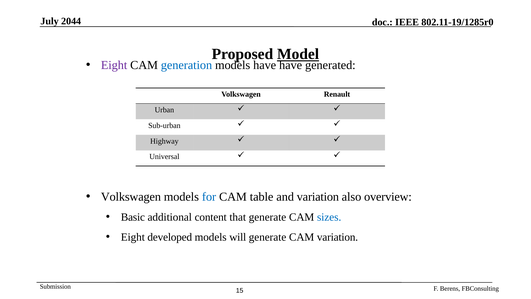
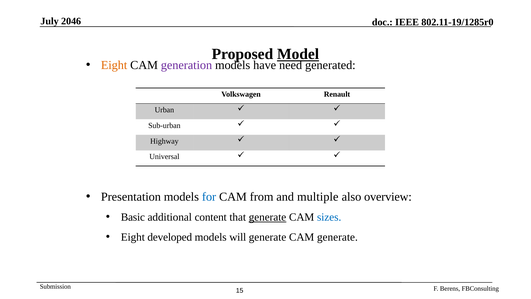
2044: 2044 -> 2046
Eight at (114, 65) colour: purple -> orange
generation colour: blue -> purple
have have: have -> need
Volkswagen at (131, 196): Volkswagen -> Presentation
table: table -> from
and variation: variation -> multiple
generate at (268, 217) underline: none -> present
CAM variation: variation -> generate
